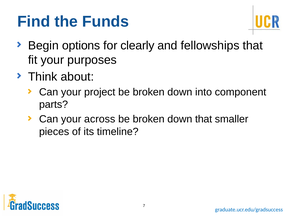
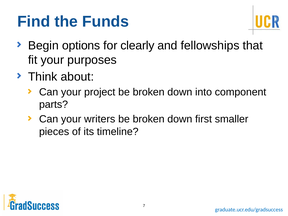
across: across -> writers
down that: that -> first
